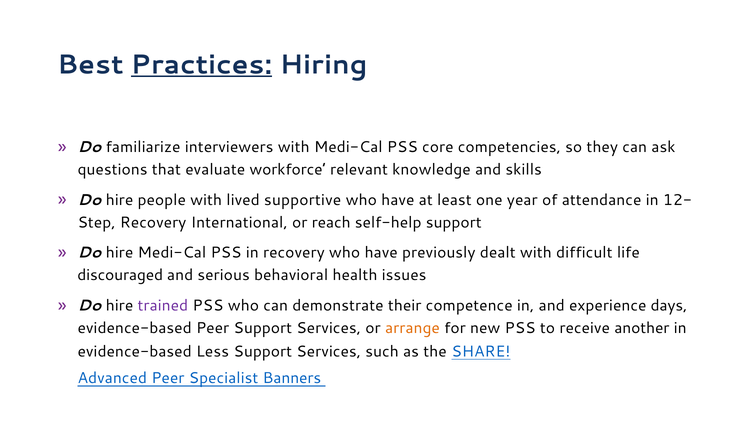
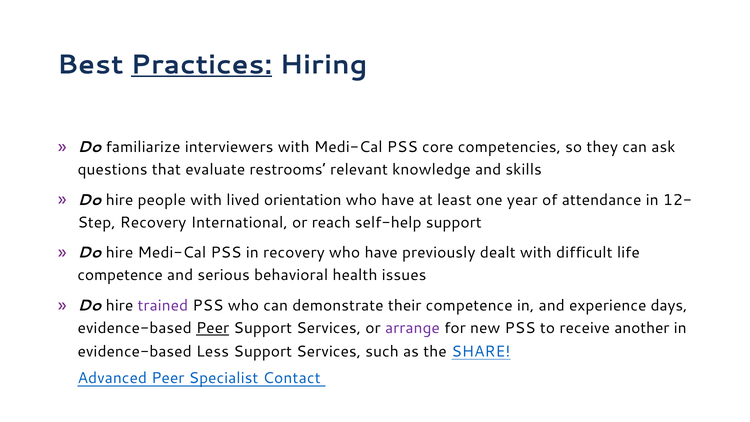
workforce: workforce -> restrooms
supportive: supportive -> orientation
discouraged at (120, 275): discouraged -> competence
Peer at (213, 328) underline: none -> present
arrange colour: orange -> purple
Banners: Banners -> Contact
